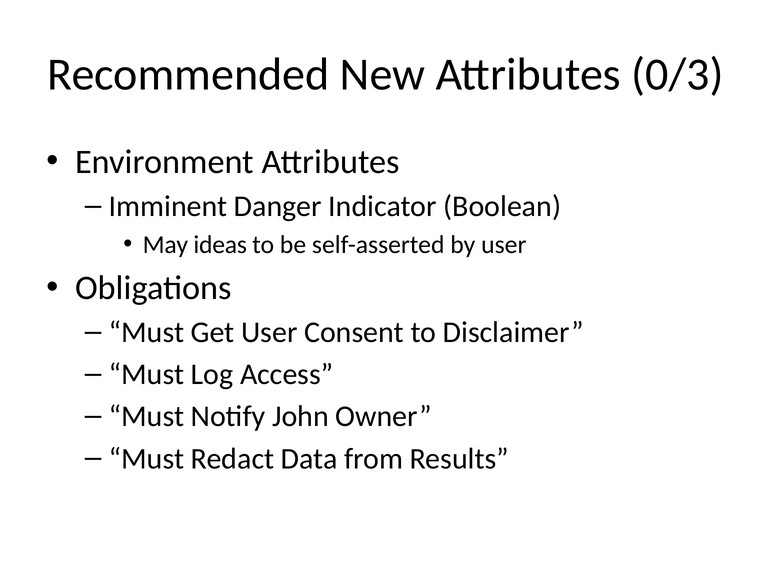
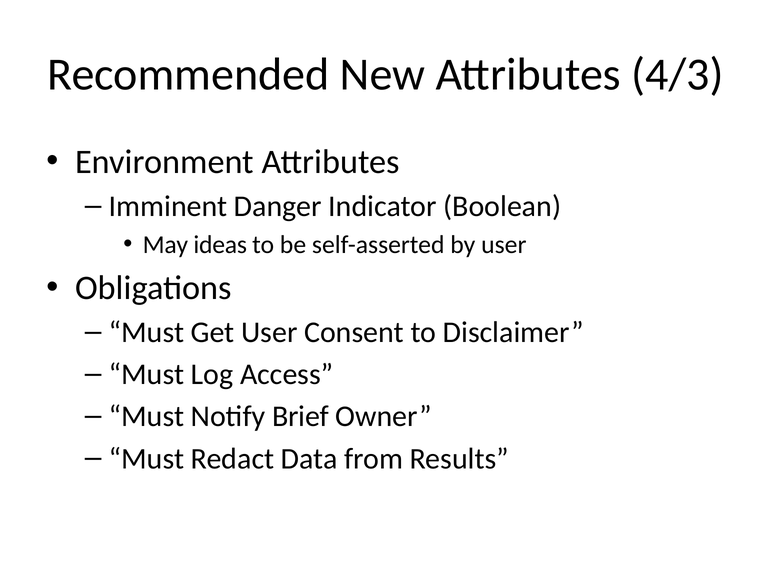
0/3: 0/3 -> 4/3
John: John -> Brief
